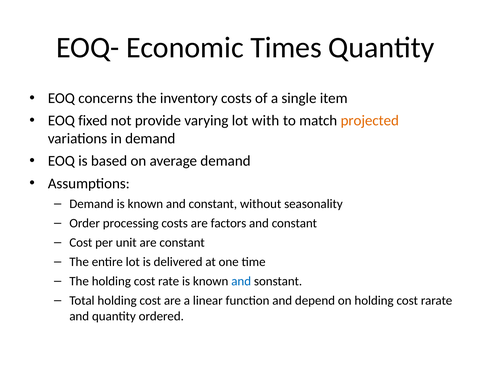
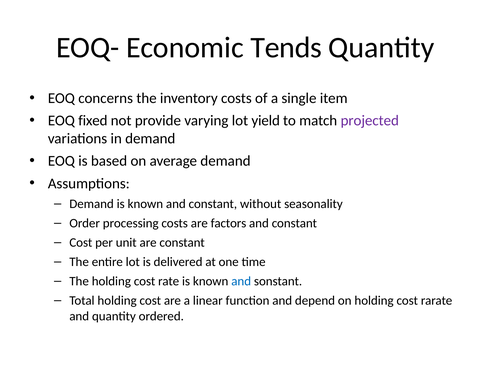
Times: Times -> Tends
with: with -> yield
projected colour: orange -> purple
